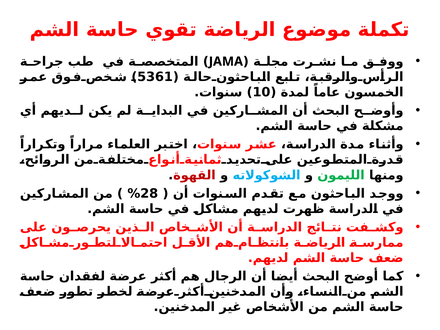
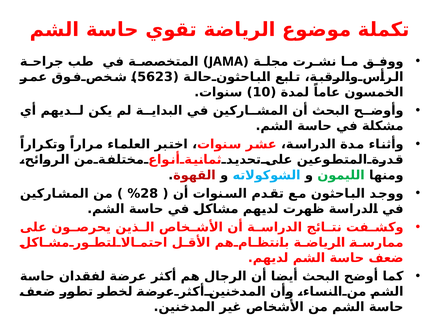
5361: 5361 -> 5623
